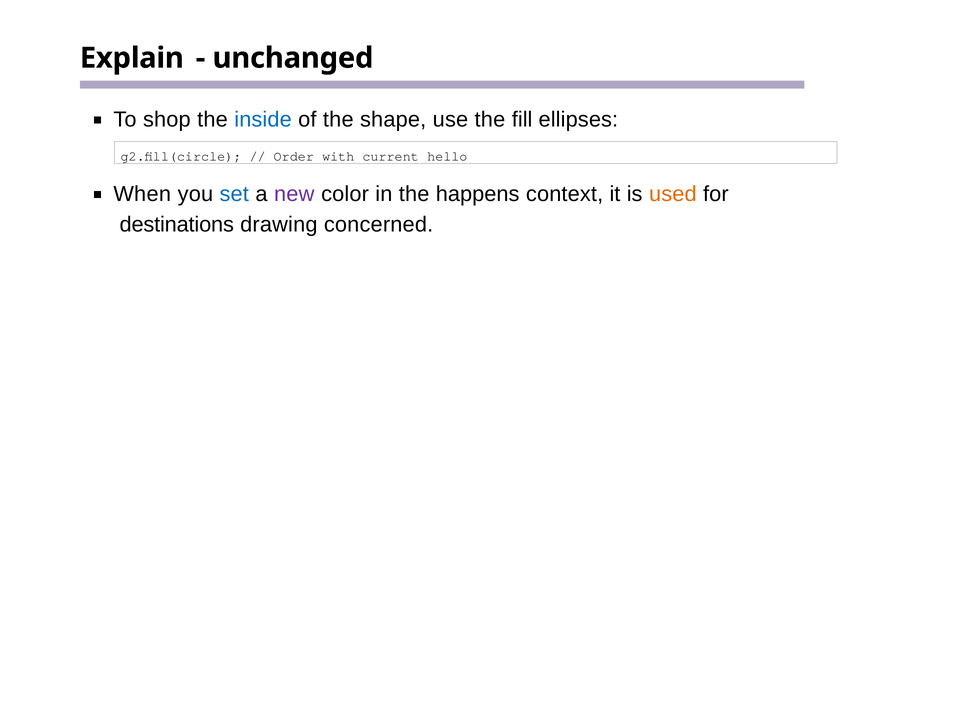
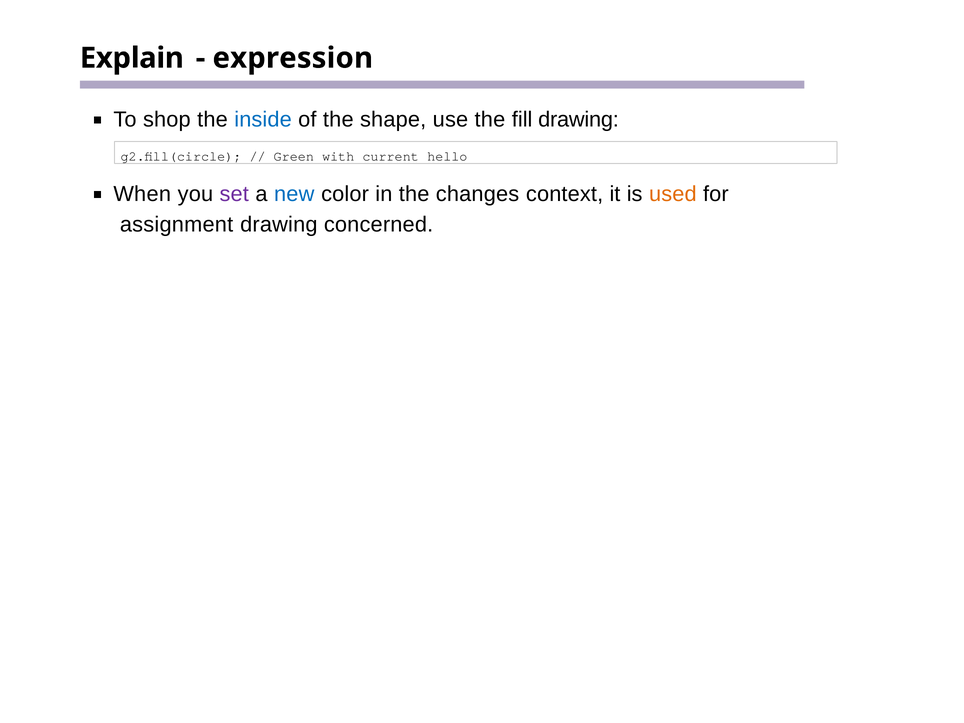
unchanged: unchanged -> expression
fill ellipses: ellipses -> drawing
Order: Order -> Green
set colour: blue -> purple
new colour: purple -> blue
happens: happens -> changes
destinations: destinations -> assignment
